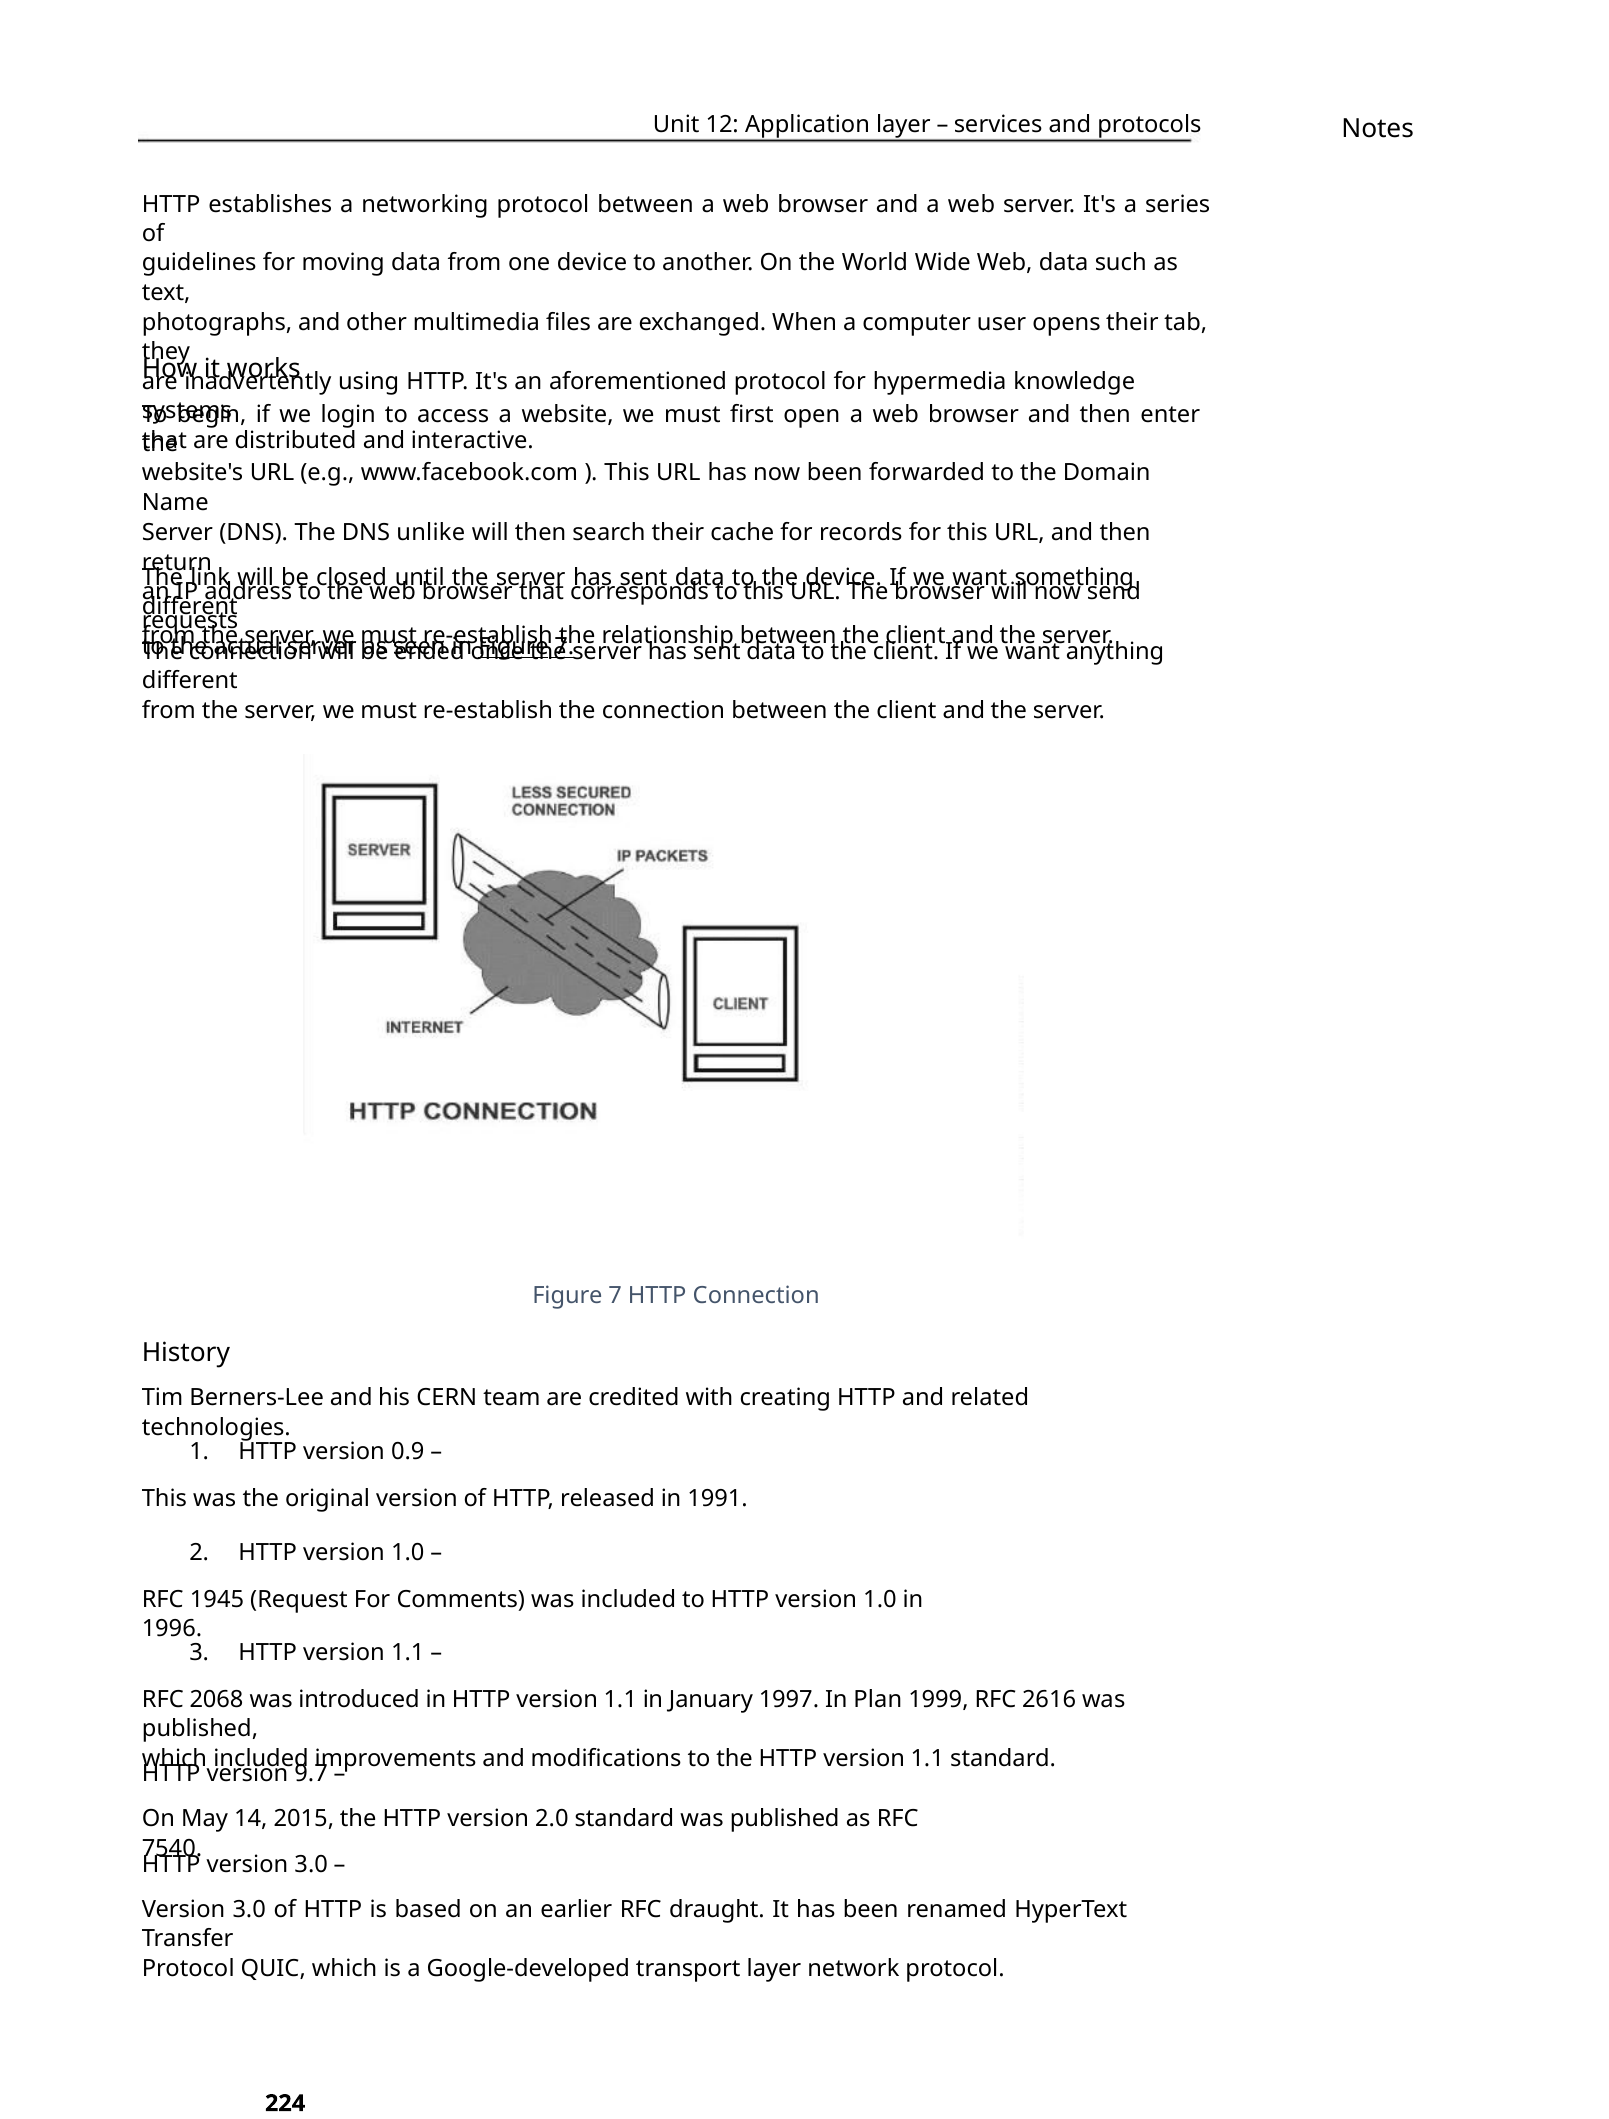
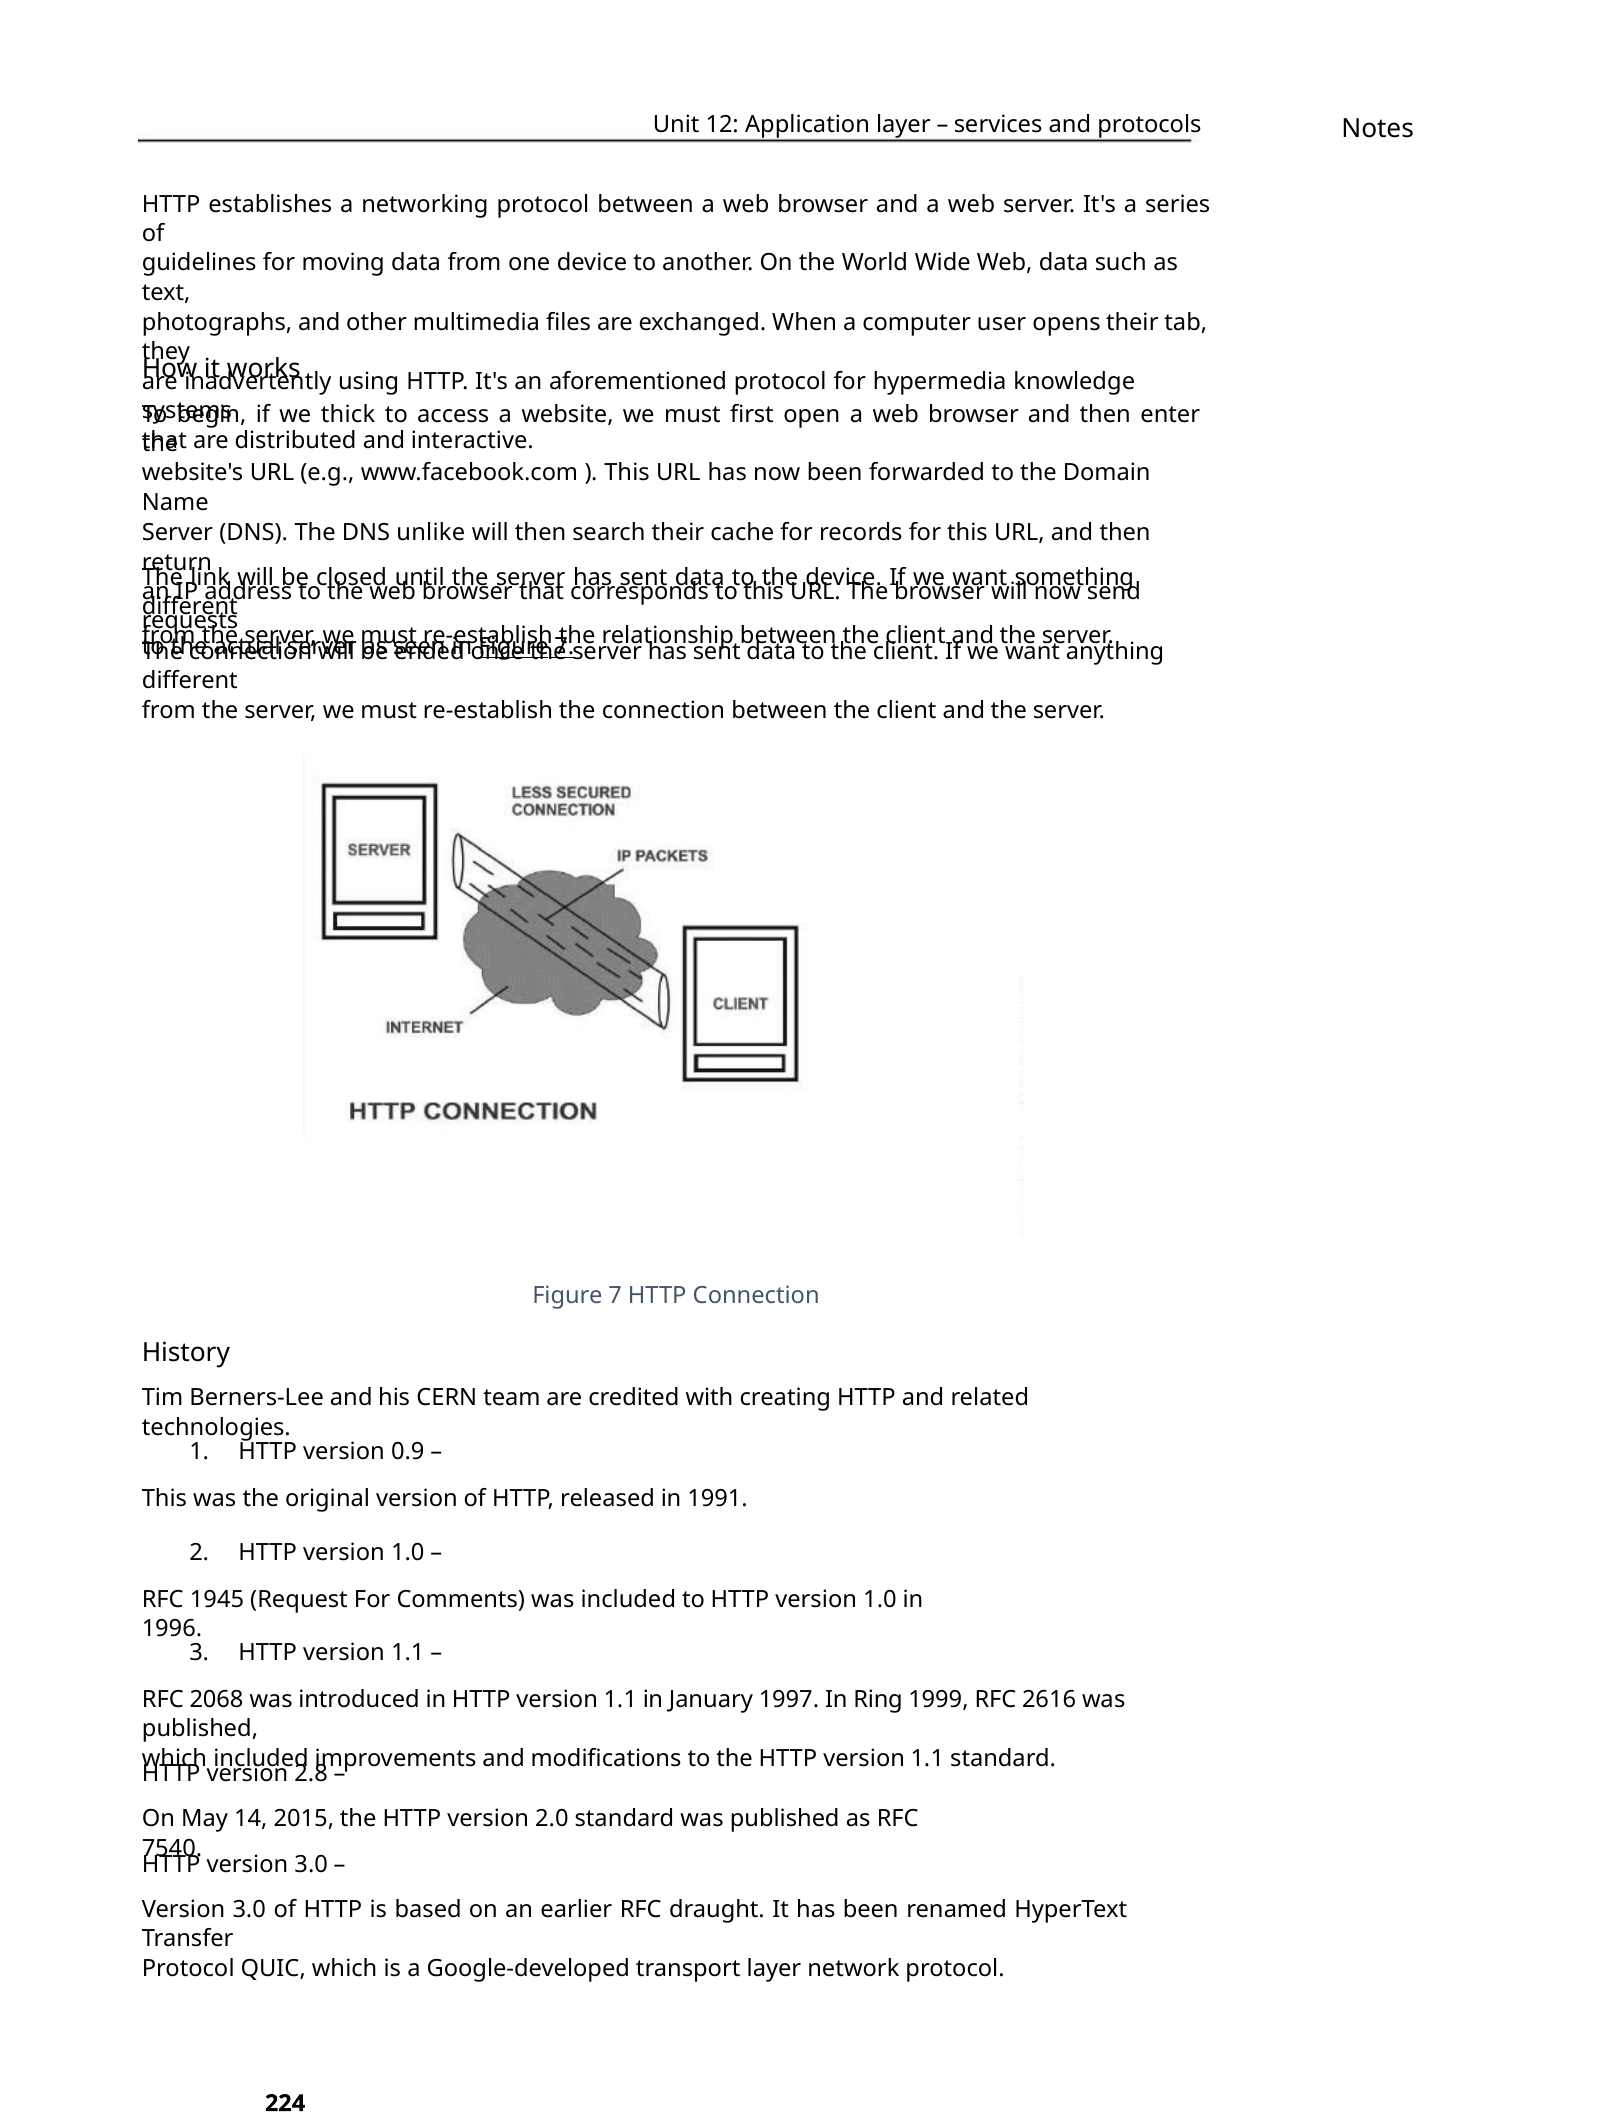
login: login -> thick
Plan: Plan -> Ring
9.7: 9.7 -> 2.8
